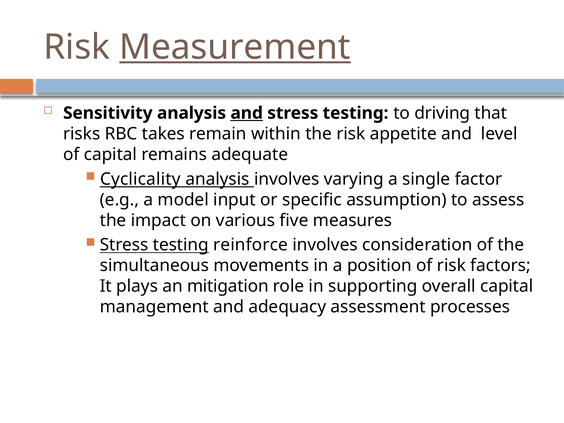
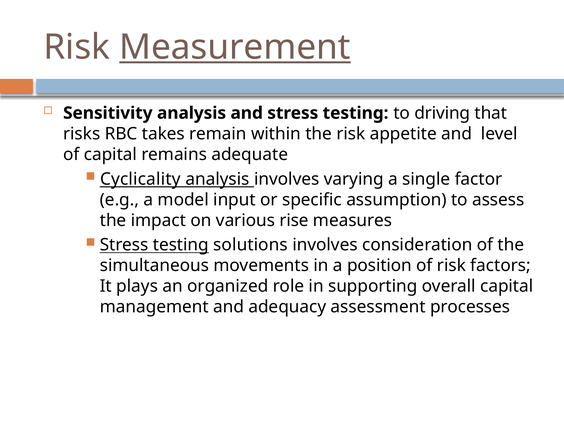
and at (247, 113) underline: present -> none
five: five -> rise
reinforce: reinforce -> solutions
mitigation: mitigation -> organized
